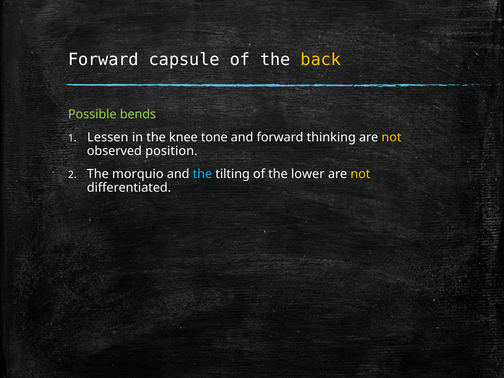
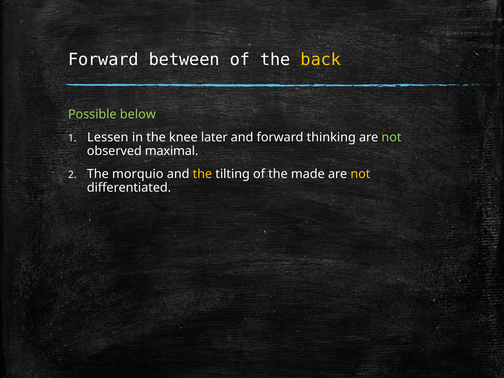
capsule: capsule -> between
bends: bends -> below
tone: tone -> later
not at (391, 137) colour: yellow -> light green
position: position -> maximal
the at (202, 174) colour: light blue -> yellow
lower: lower -> made
